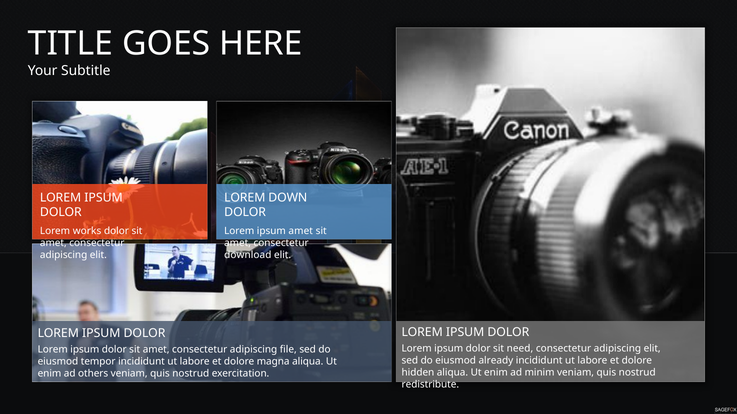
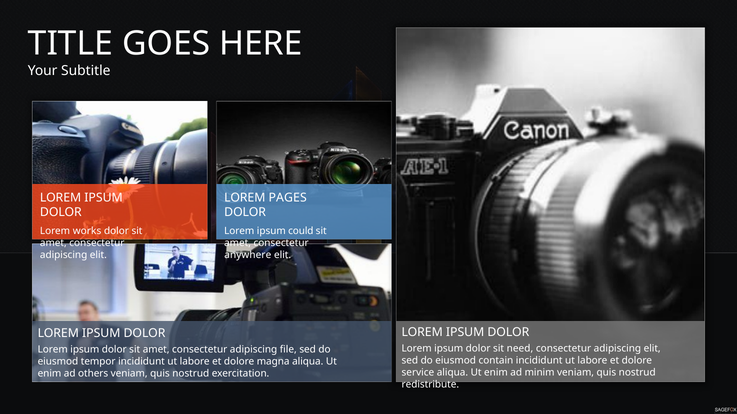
DOWN: DOWN -> PAGES
ipsum amet: amet -> could
download: download -> anywhere
already: already -> contain
hidden: hidden -> service
